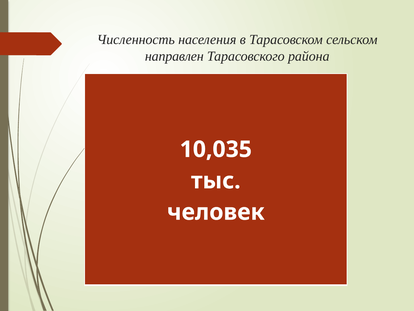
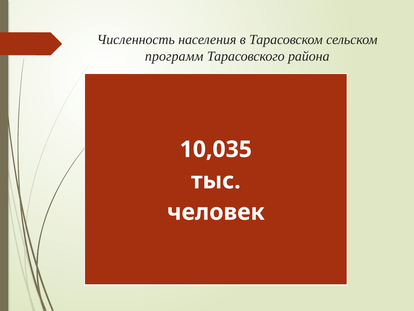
направлен: направлен -> программ
